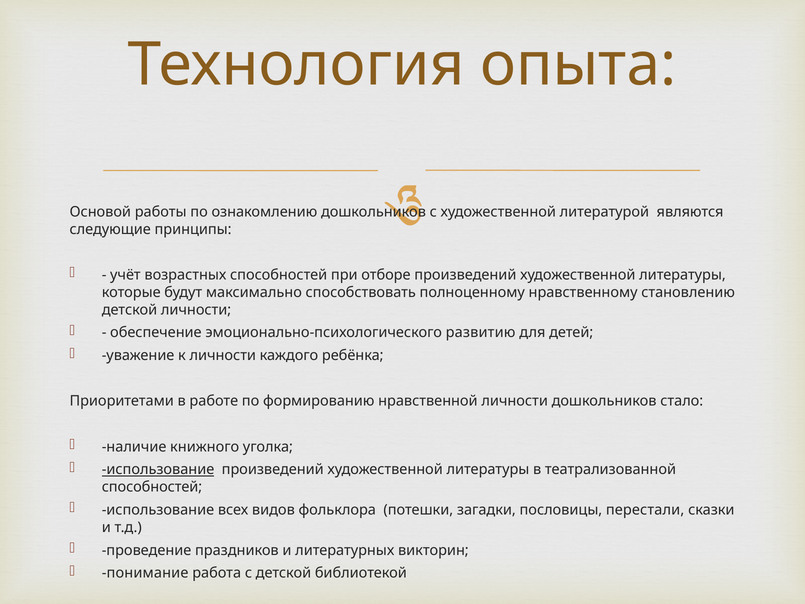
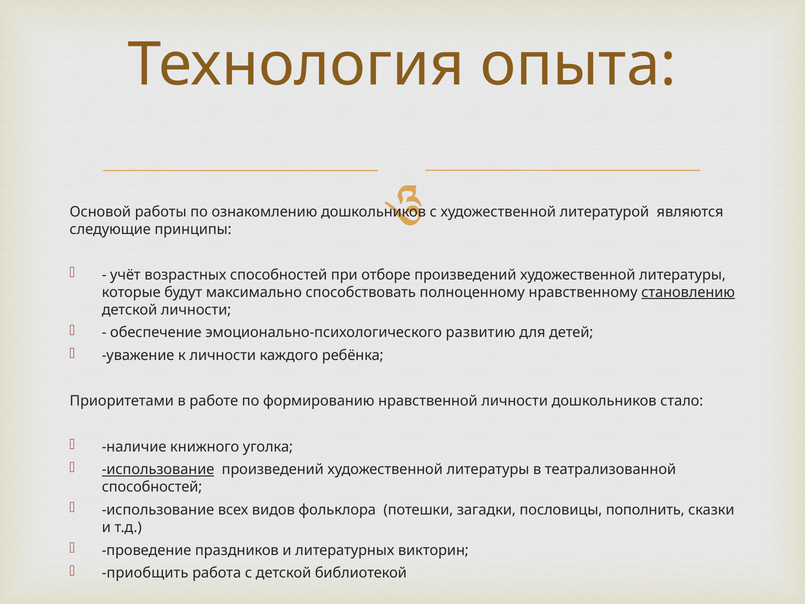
становлению underline: none -> present
перестали: перестали -> пополнить
понимание: понимание -> приобщить
